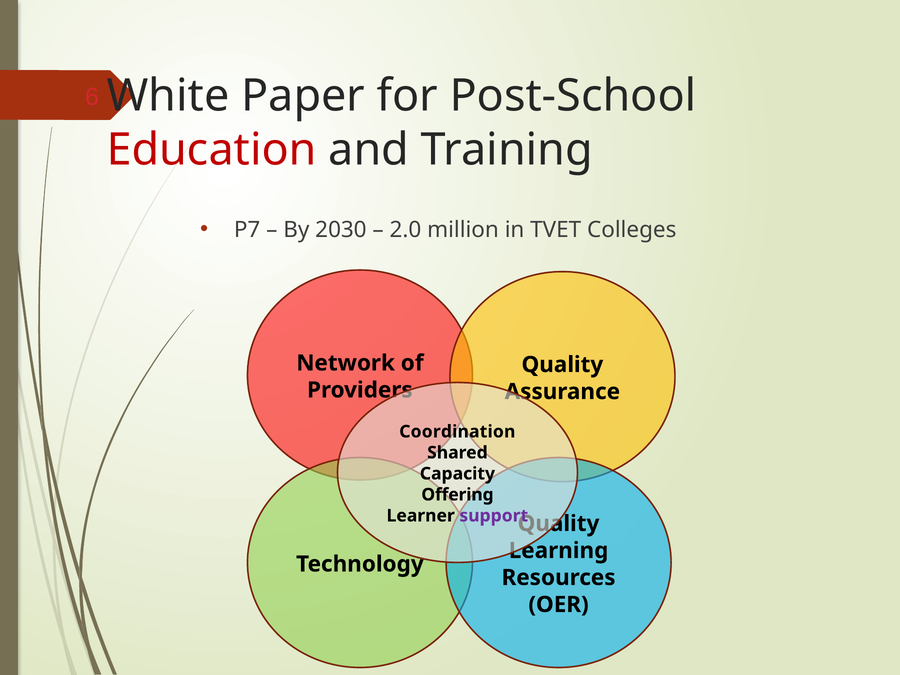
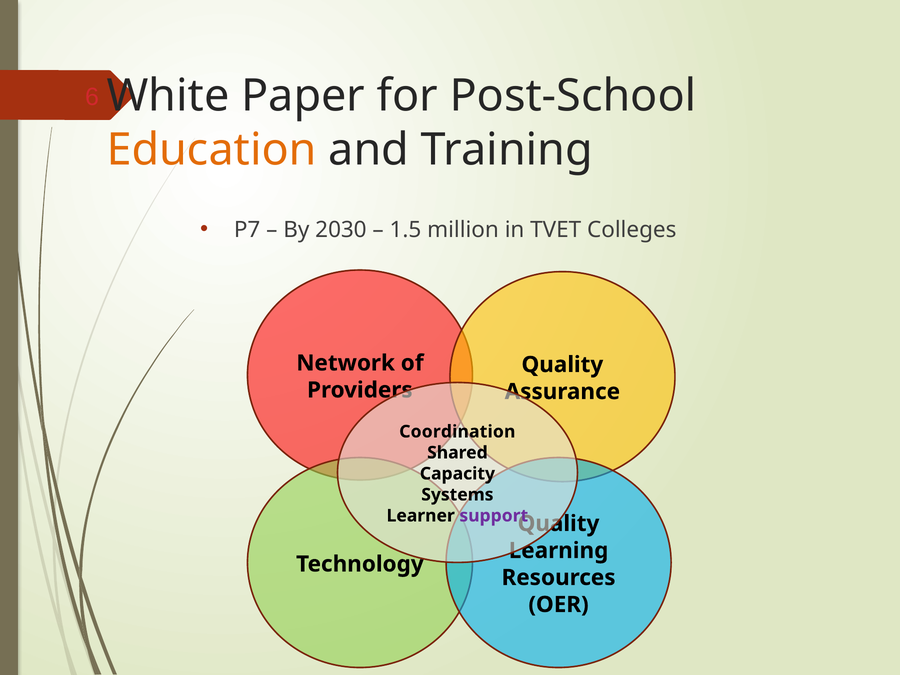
Education colour: red -> orange
2.0: 2.0 -> 1.5
Offering: Offering -> Systems
